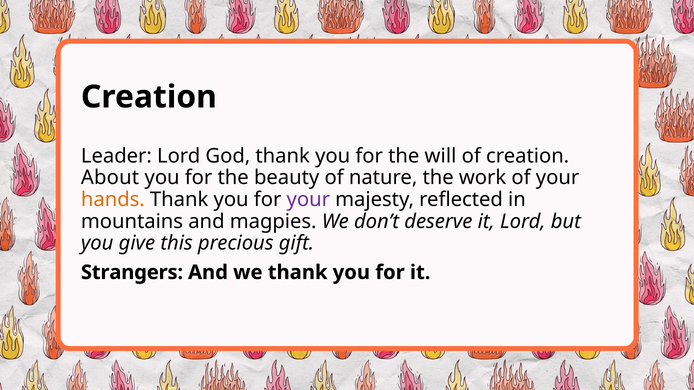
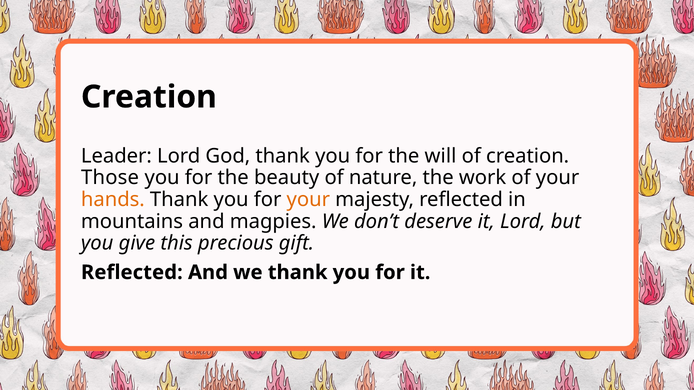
About: About -> Those
your at (308, 200) colour: purple -> orange
Strangers at (132, 273): Strangers -> Reflected
